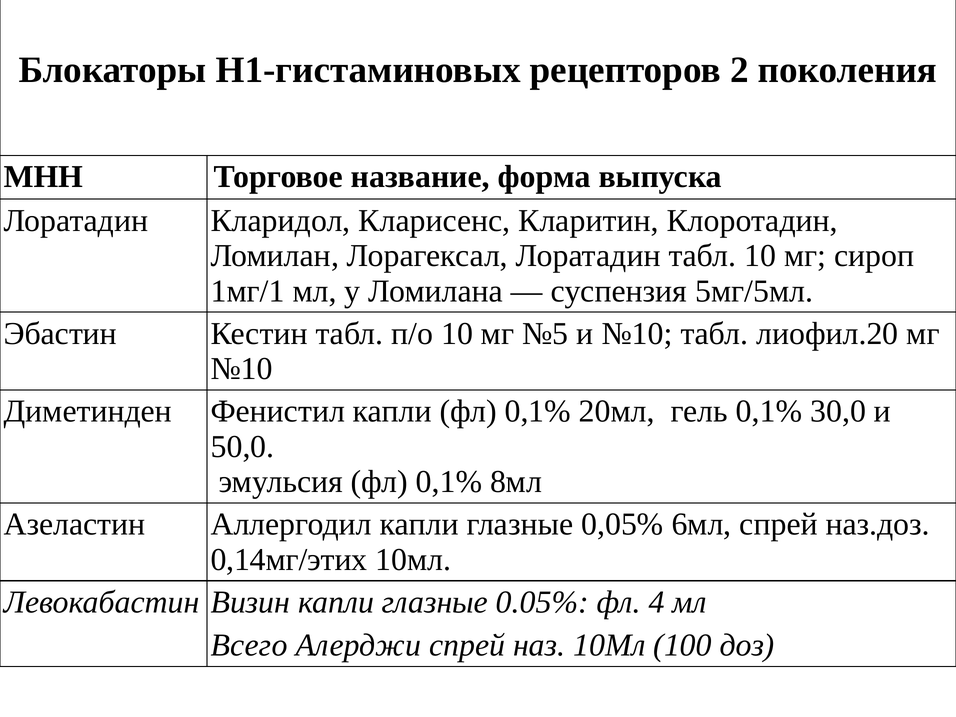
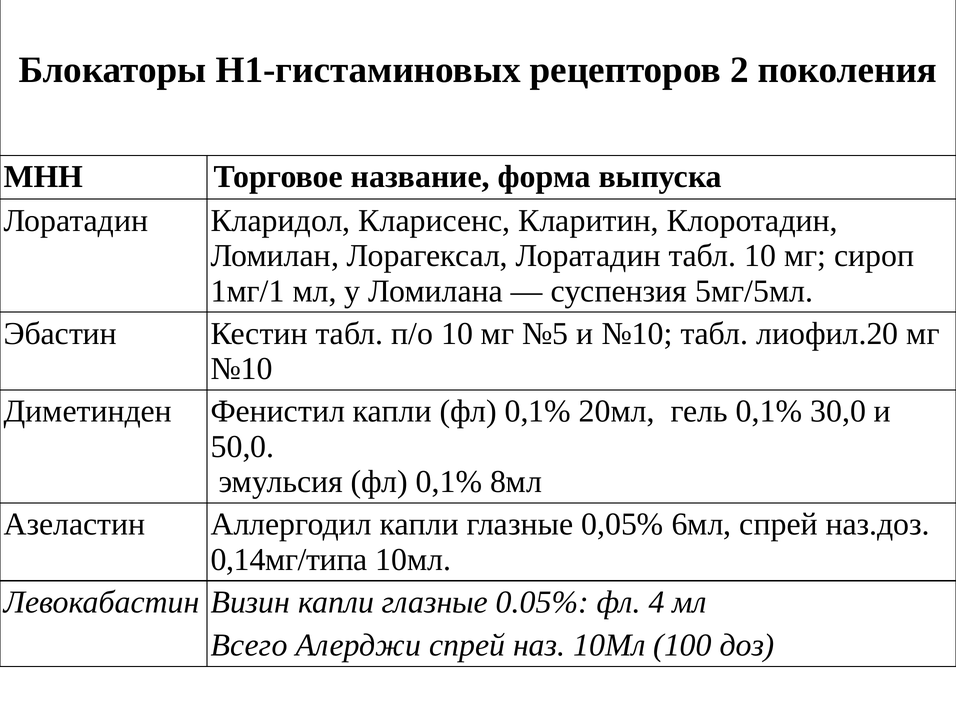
0,14мг/этих: 0,14мг/этих -> 0,14мг/типа
